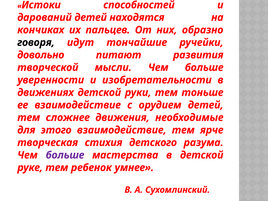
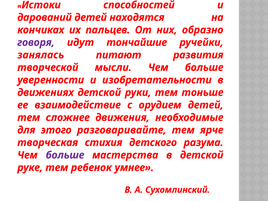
говоря colour: black -> purple
довольно: довольно -> занялась
этого взаимодействие: взаимодействие -> разговаривайте
